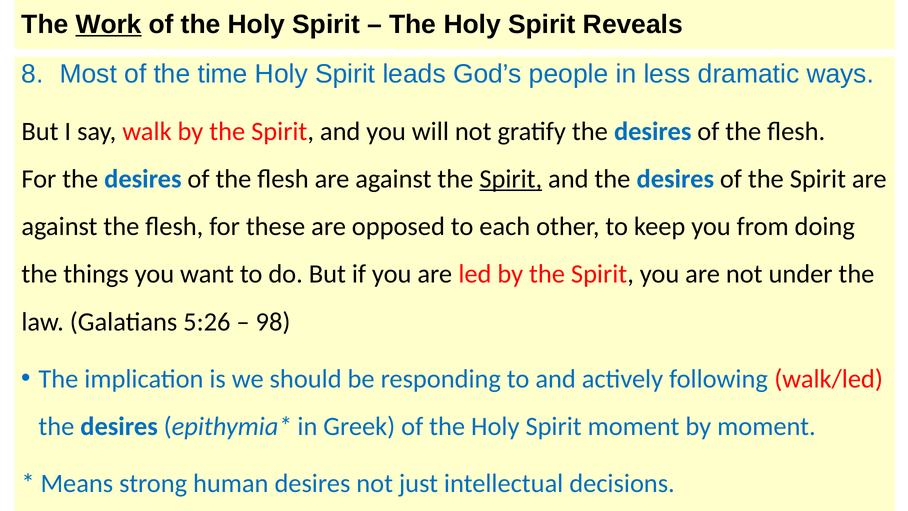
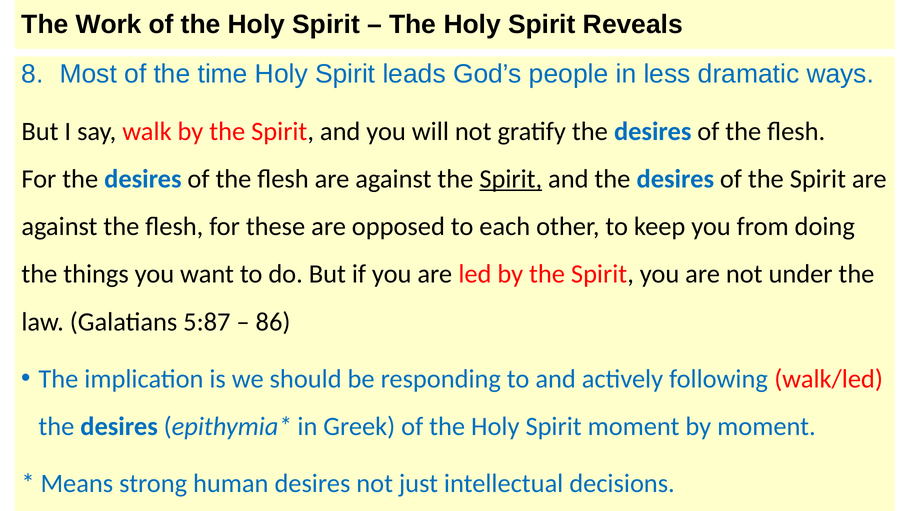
Work underline: present -> none
5:26: 5:26 -> 5:87
98: 98 -> 86
